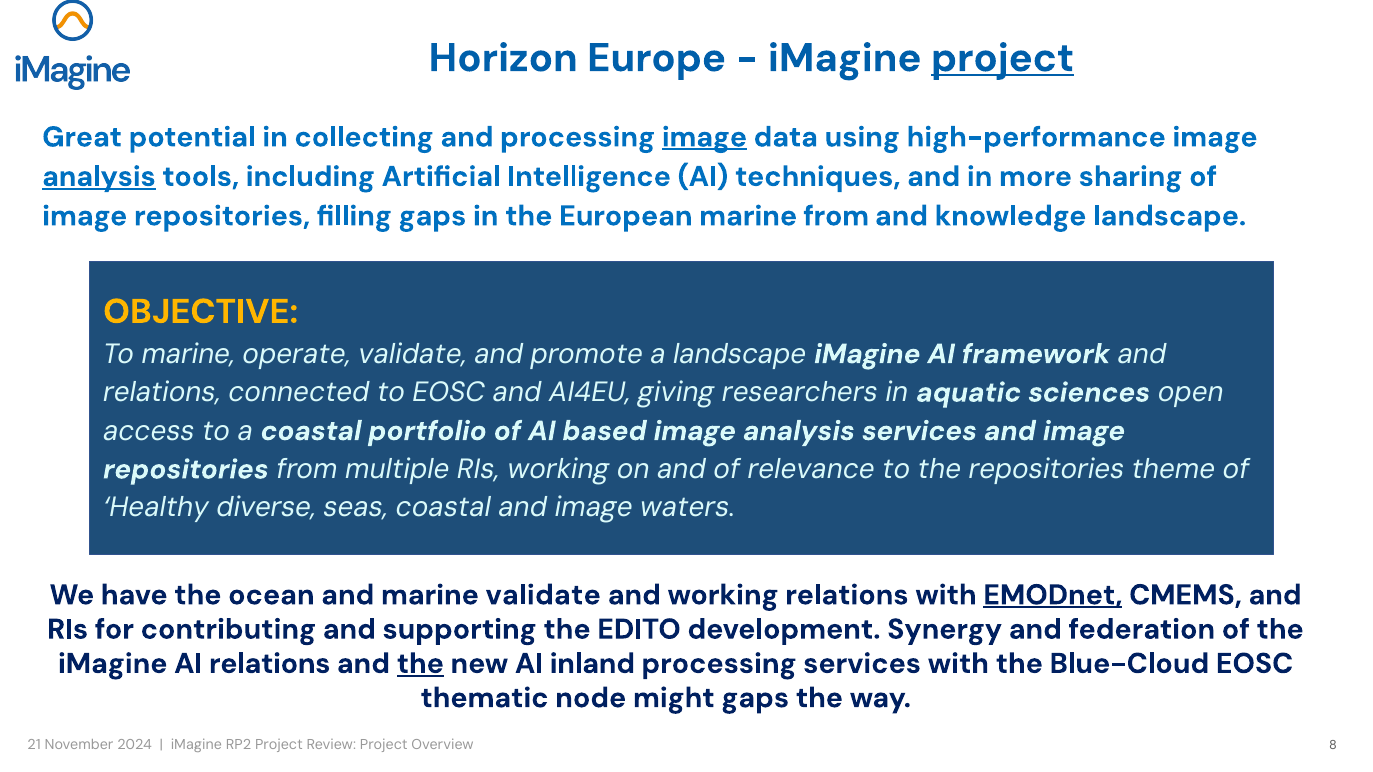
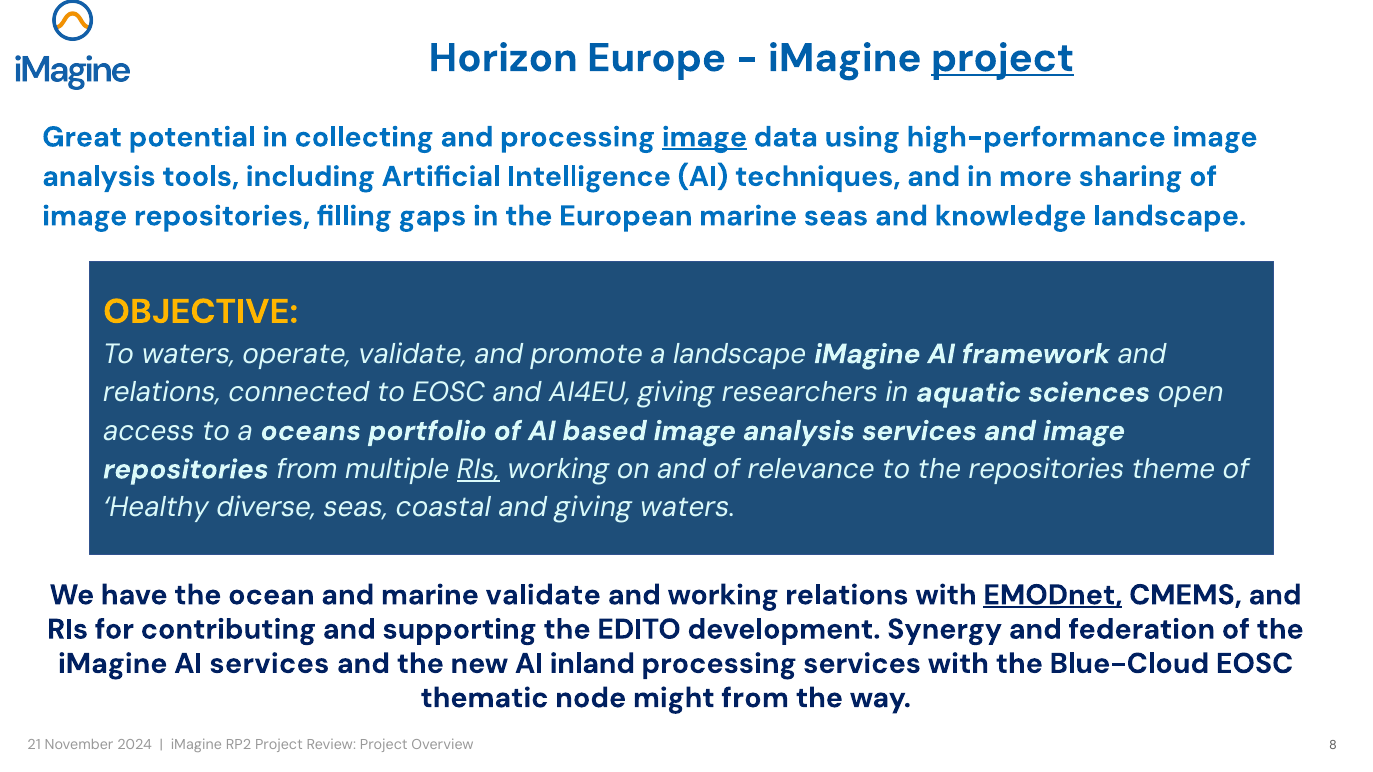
analysis at (99, 177) underline: present -> none
marine from: from -> seas
To marine: marine -> waters
a coastal: coastal -> oceans
RIs at (478, 469) underline: none -> present
coastal and image: image -> giving
AI relations: relations -> services
the at (420, 664) underline: present -> none
might gaps: gaps -> from
